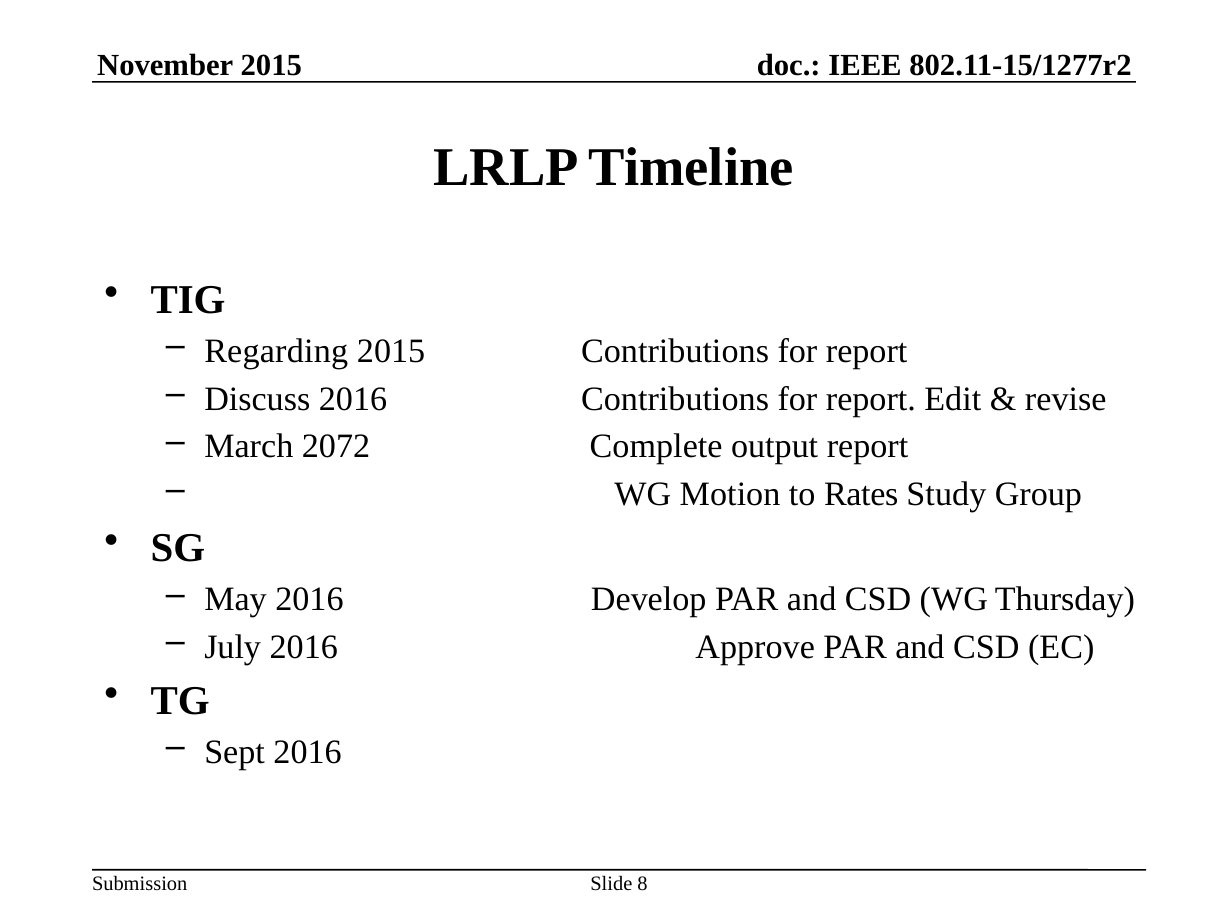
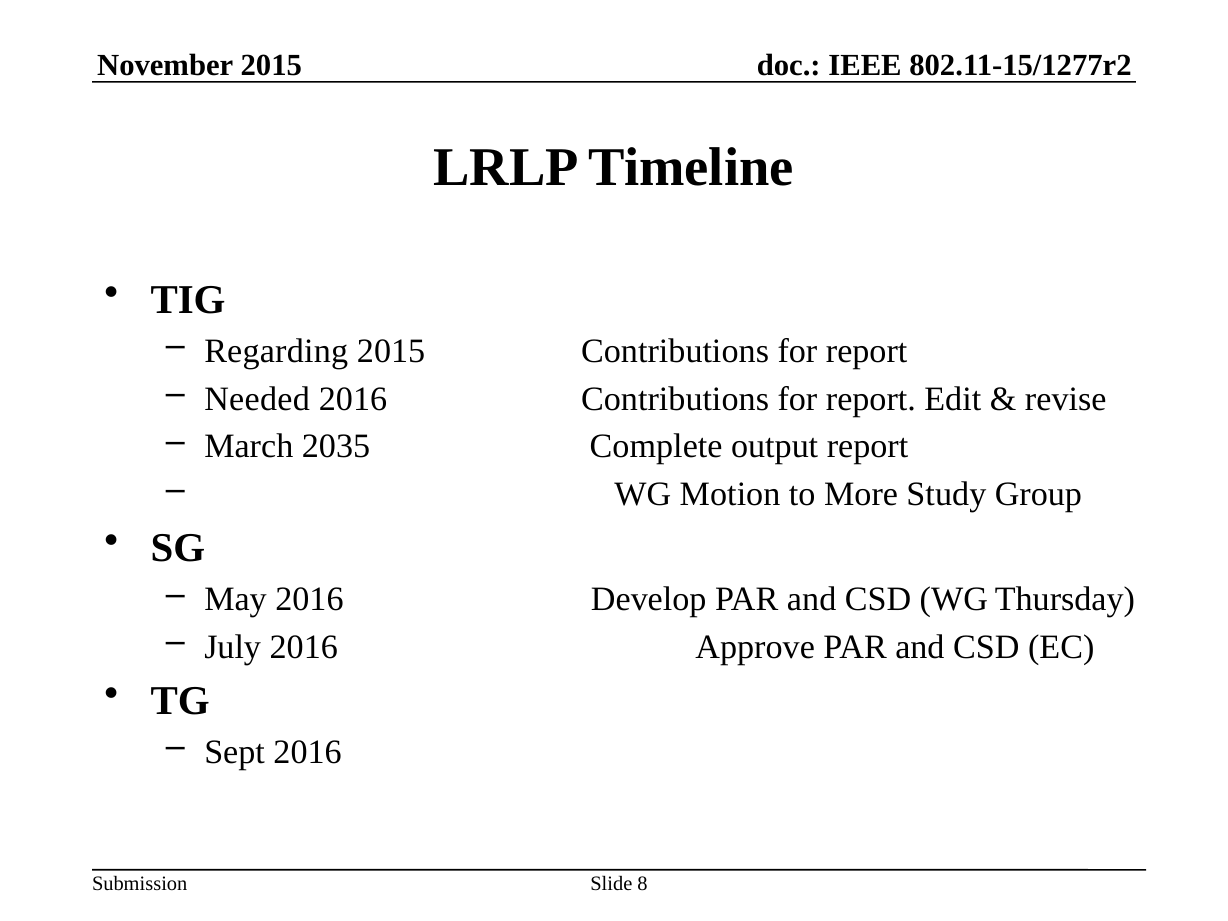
Discuss: Discuss -> Needed
2072: 2072 -> 2035
Rates: Rates -> More
